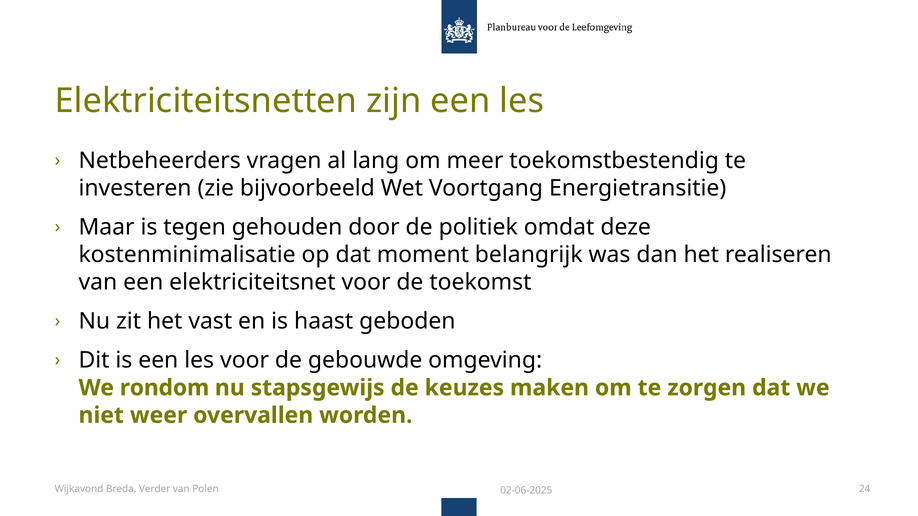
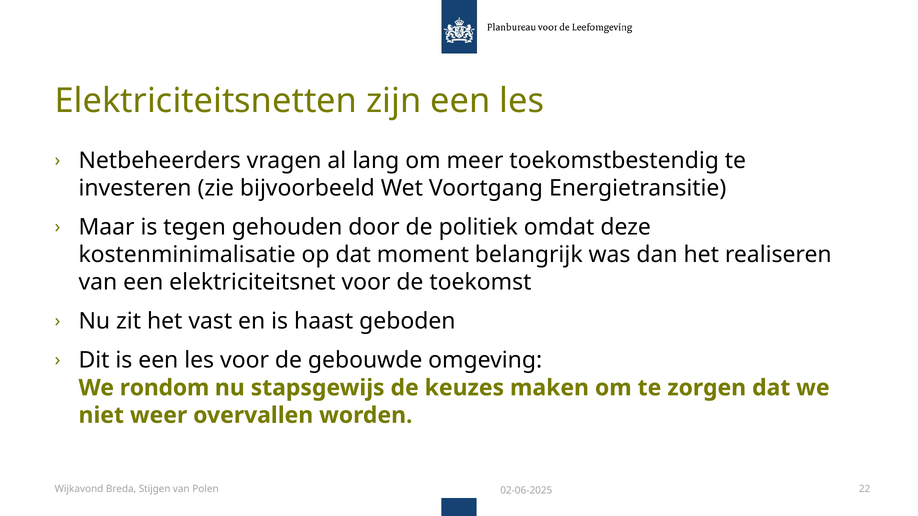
Verder: Verder -> Stijgen
24: 24 -> 22
